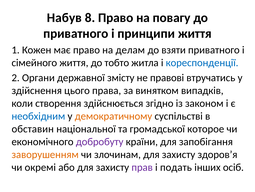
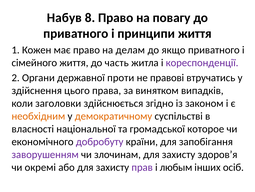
взяти: взяти -> якщо
тобто: тобто -> часть
кореспонденції colour: blue -> purple
змісту: змісту -> проти
створення: створення -> заголовки
необхідним colour: blue -> orange
обставин: обставин -> власності
заворушенням colour: orange -> purple
подать: подать -> любым
